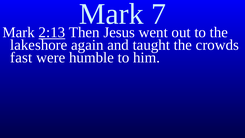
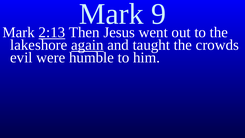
7: 7 -> 9
again underline: none -> present
fast: fast -> evil
